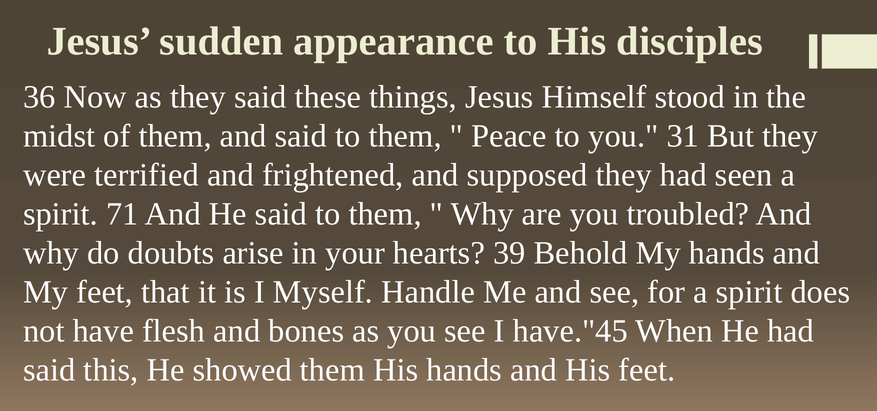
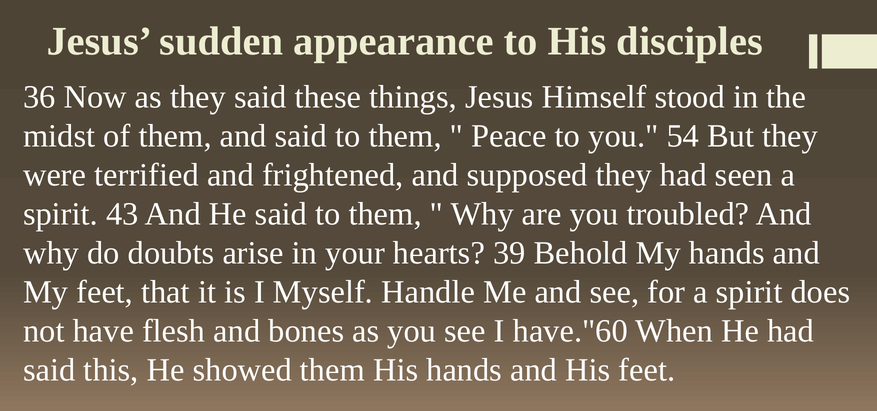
31: 31 -> 54
71: 71 -> 43
have."45: have."45 -> have."60
